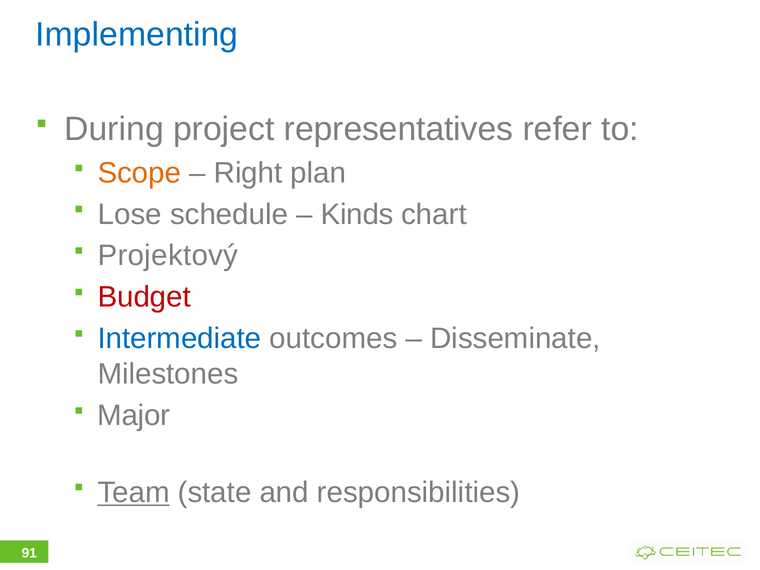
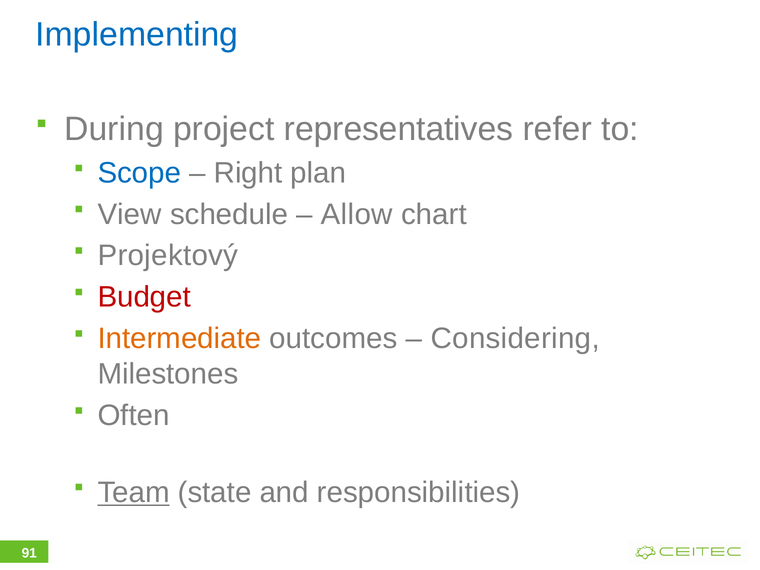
Scope colour: orange -> blue
Lose: Lose -> View
Kinds: Kinds -> Allow
Intermediate colour: blue -> orange
Disseminate: Disseminate -> Considering
Major: Major -> Often
